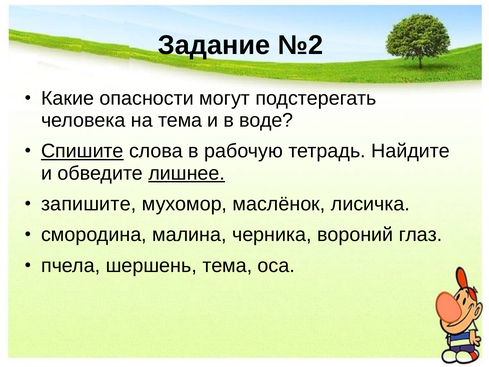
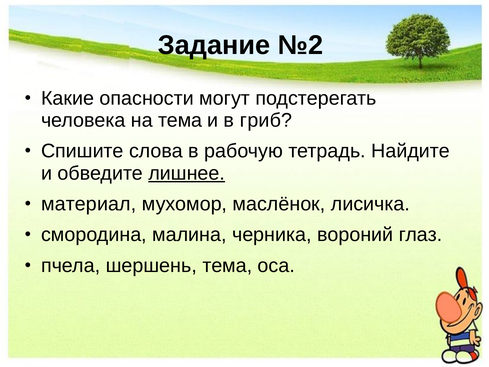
воде: воде -> гриб
Спишите underline: present -> none
запишите: запишите -> материал
